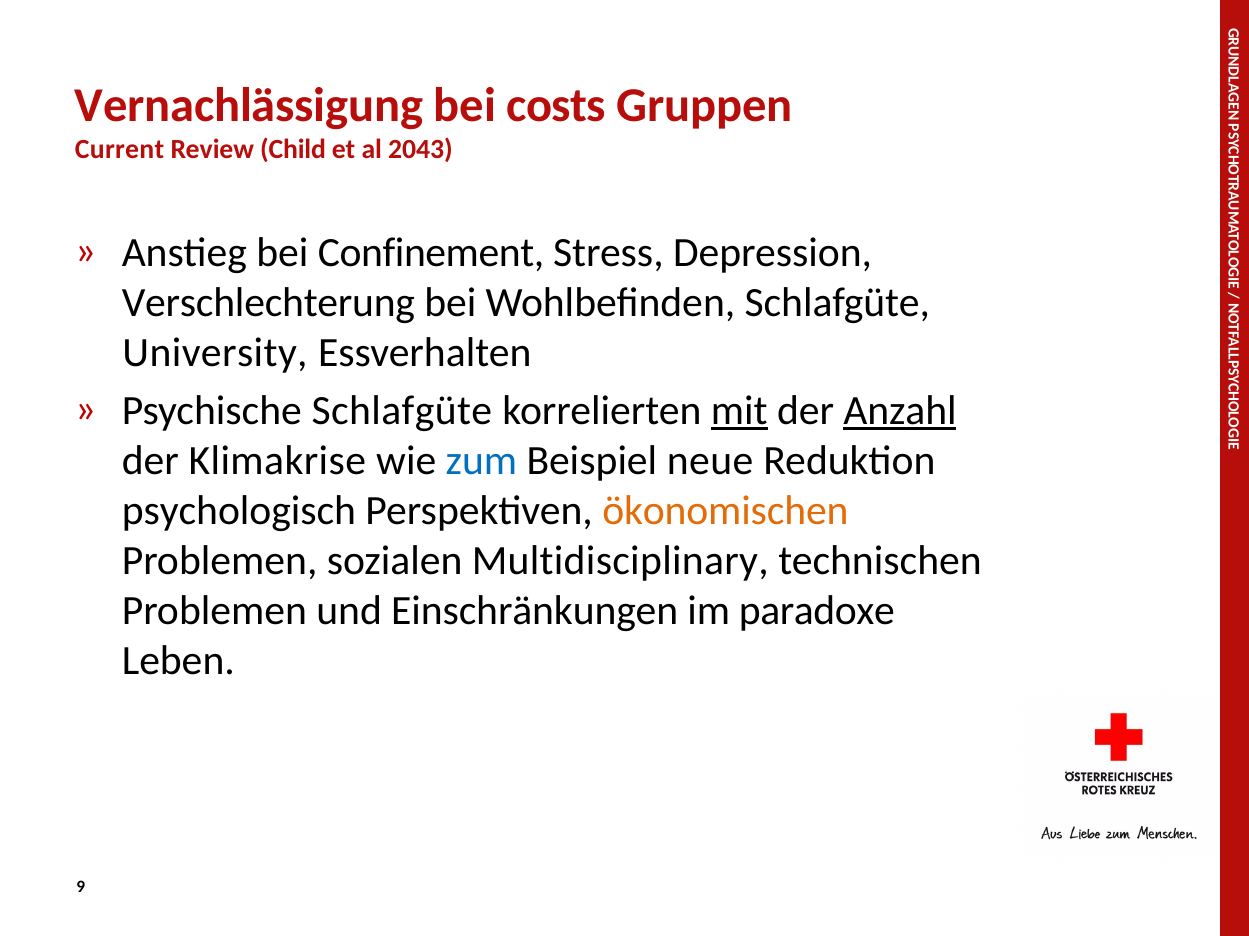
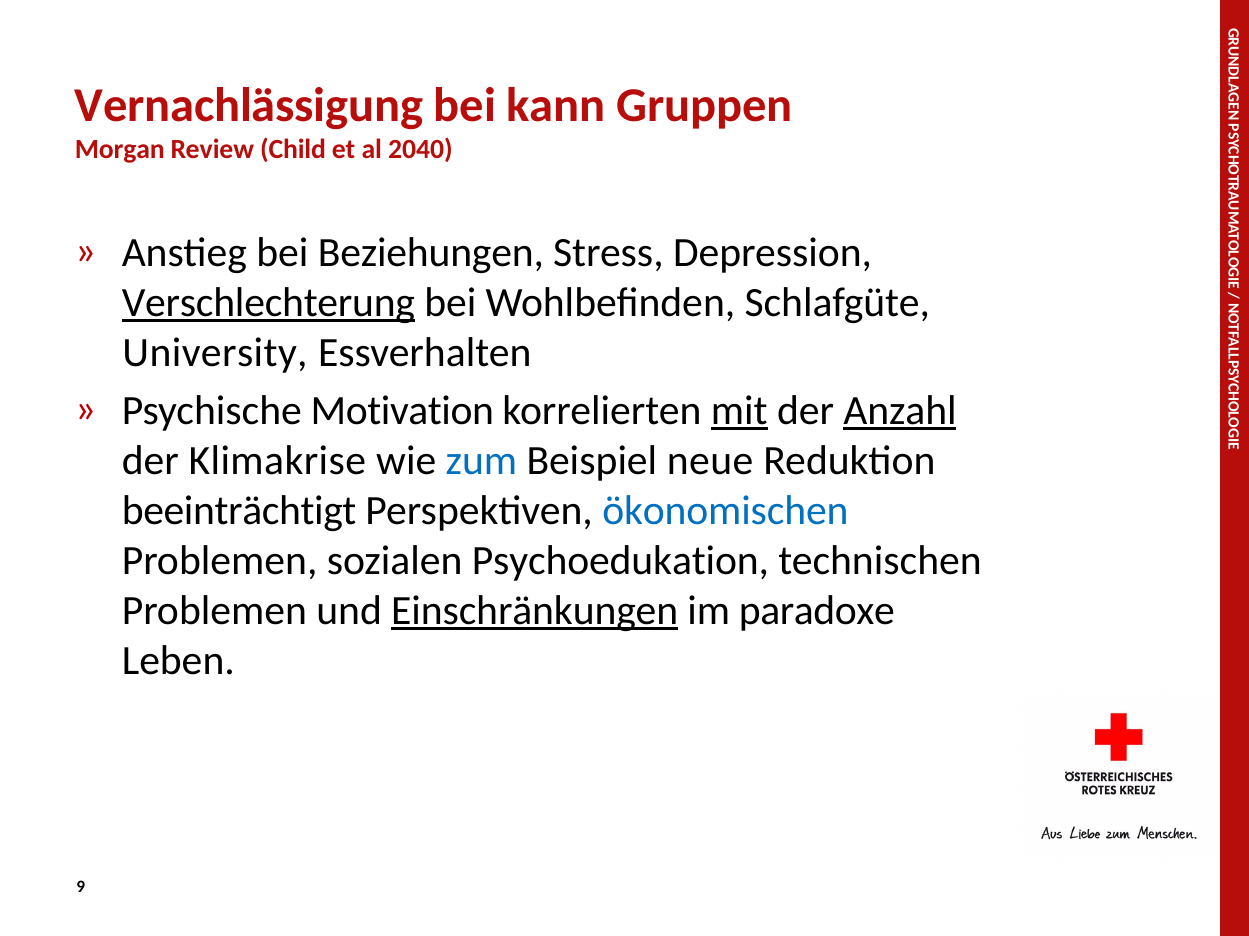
costs: costs -> kann
Current: Current -> Morgan
2043: 2043 -> 2040
Confinement: Confinement -> Beziehungen
Verschlechterung underline: none -> present
Psychische Schlafgüte: Schlafgüte -> Motivation
psychologisch: psychologisch -> beeinträchtigt
ökonomischen colour: orange -> blue
Multidisciplinary: Multidisciplinary -> Psychoedukation
Einschränkungen underline: none -> present
